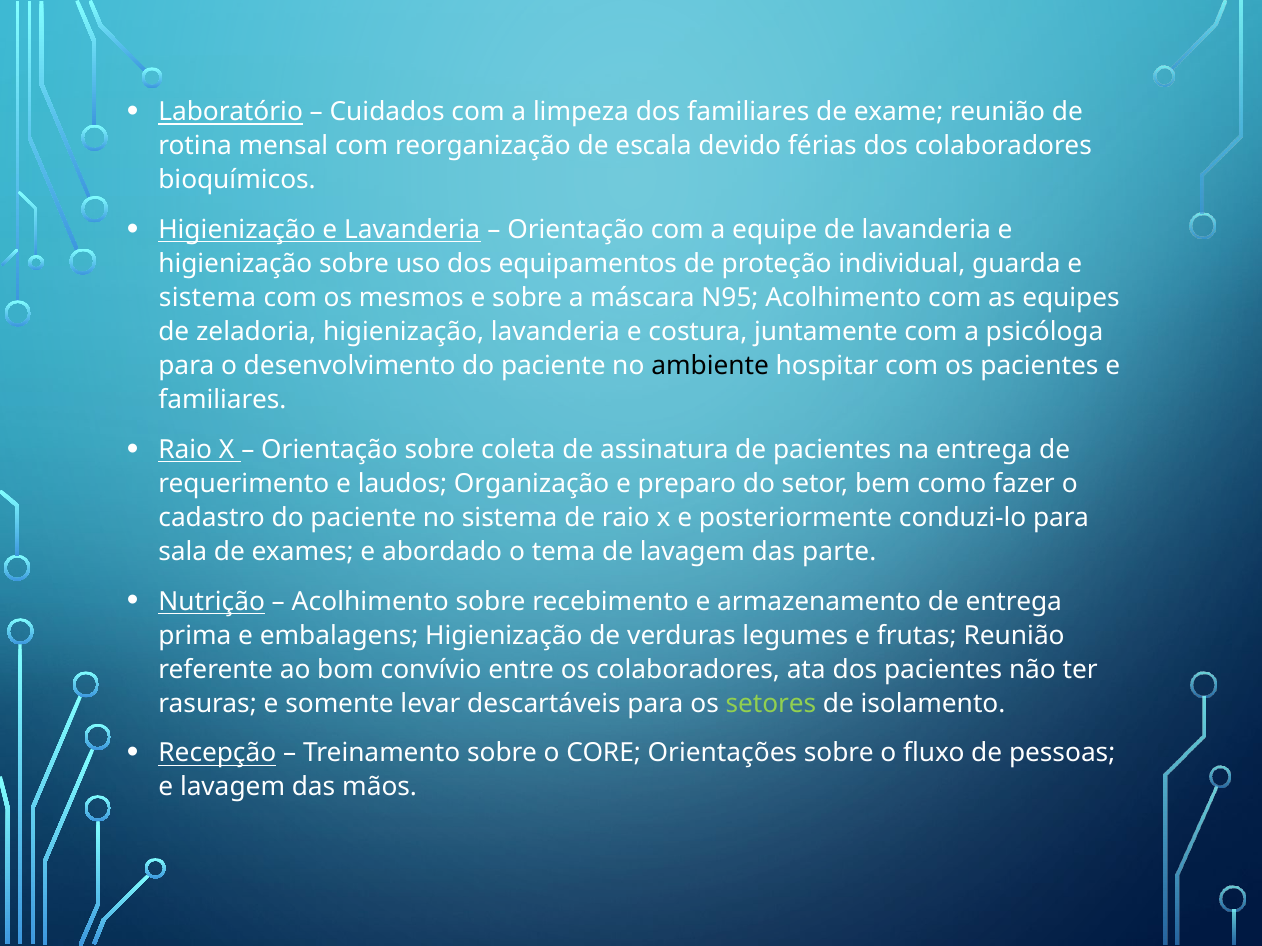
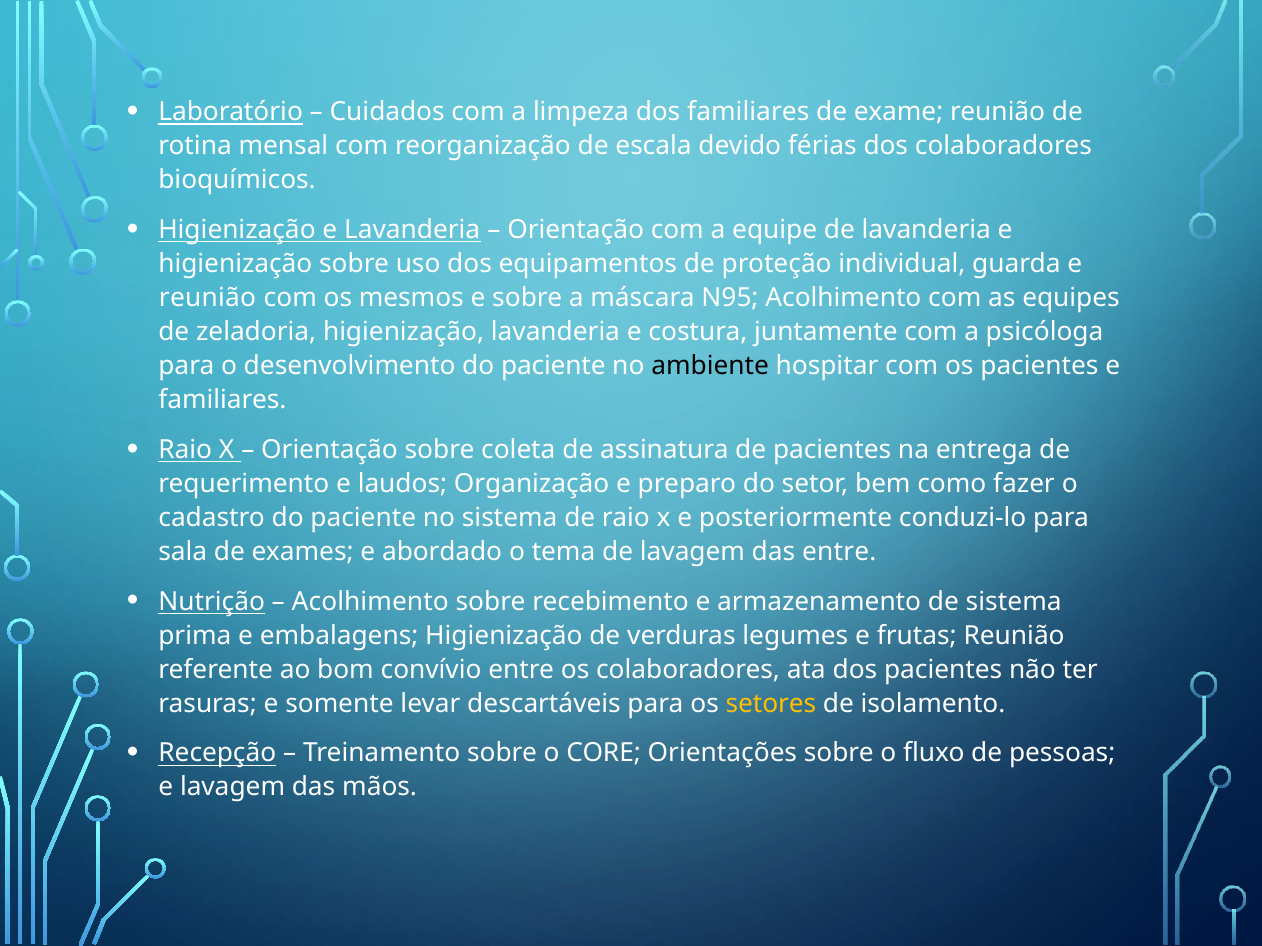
sistema at (208, 298): sistema -> reunião
das parte: parte -> entre
de entrega: entrega -> sistema
setores colour: light green -> yellow
